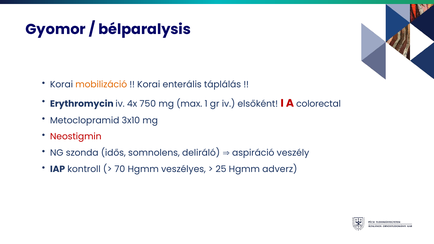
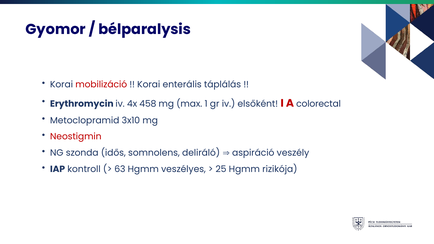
mobilizáció colour: orange -> red
750: 750 -> 458
70: 70 -> 63
adverz: adverz -> rizikója
